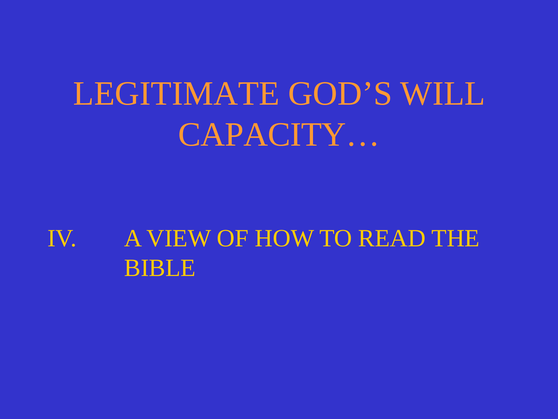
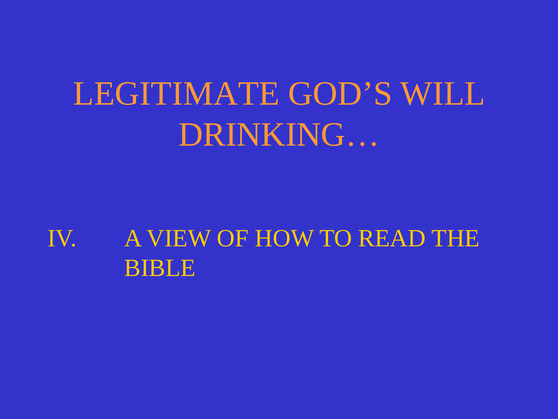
CAPACITY…: CAPACITY… -> DRINKING…
